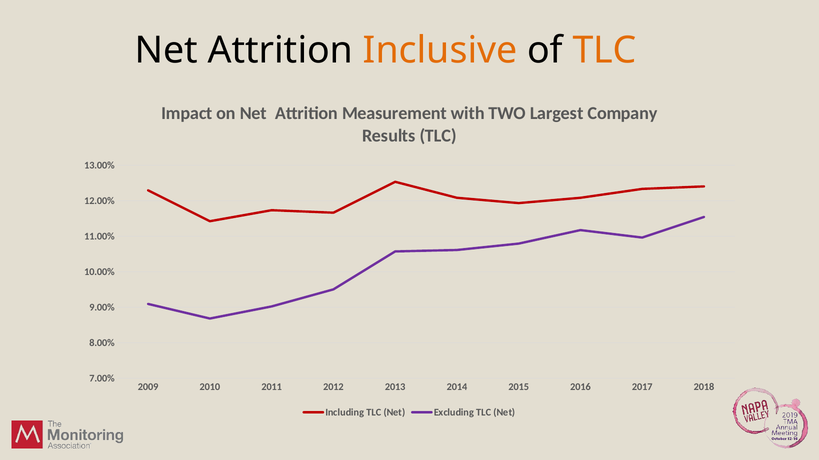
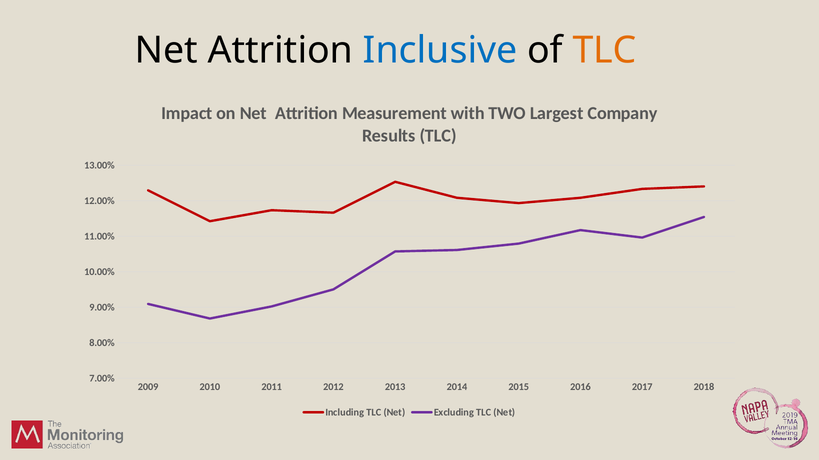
Inclusive colour: orange -> blue
